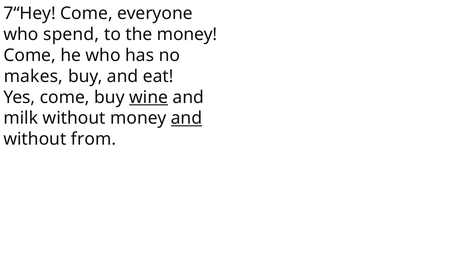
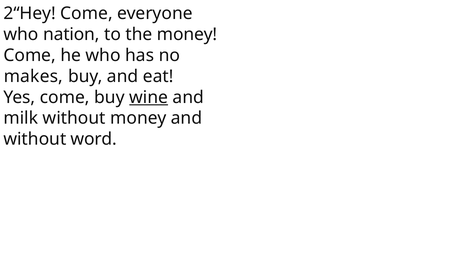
7“Hey: 7“Hey -> 2“Hey
spend: spend -> nation
and at (186, 118) underline: present -> none
from: from -> word
